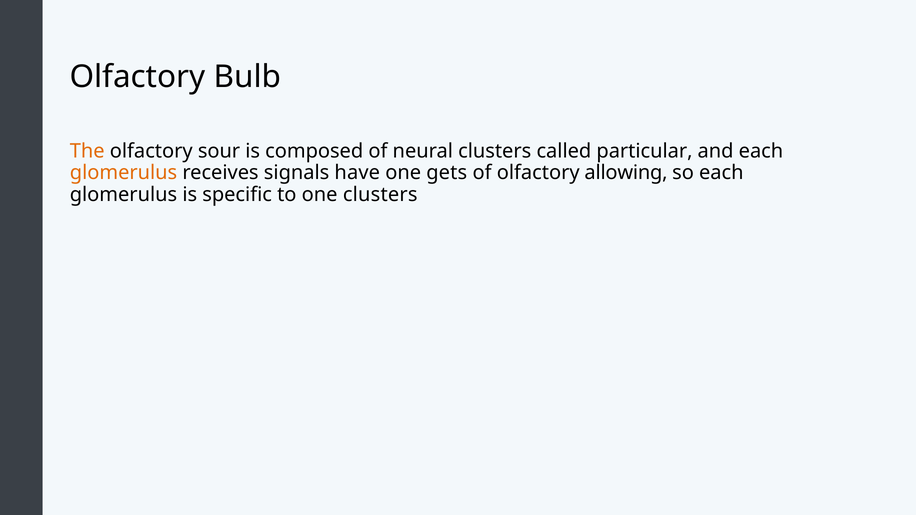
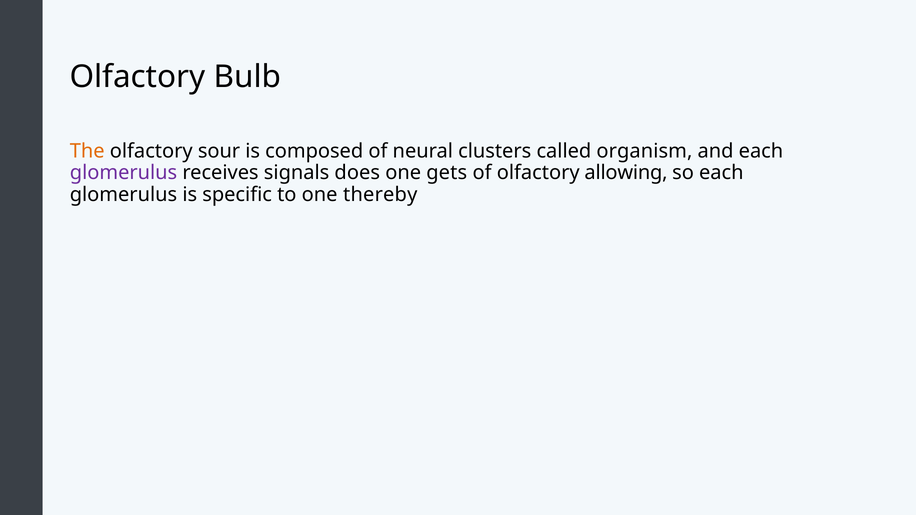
particular: particular -> organism
glomerulus at (123, 173) colour: orange -> purple
have: have -> does
one clusters: clusters -> thereby
